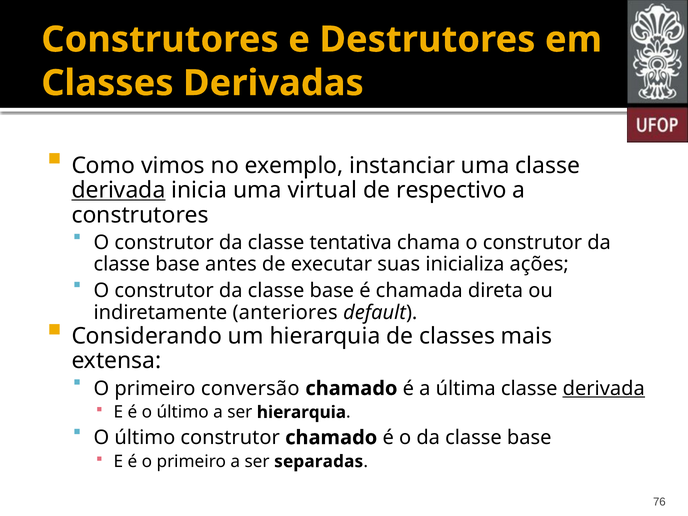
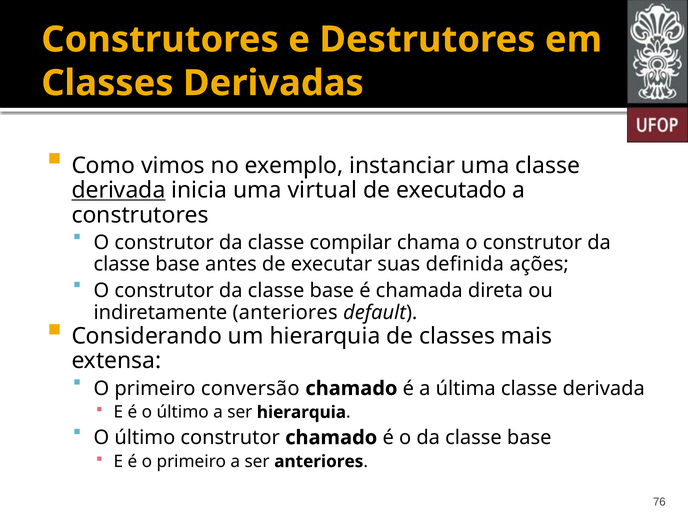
respectivo: respectivo -> executado
tentativa: tentativa -> compilar
inicializa: inicializa -> definida
derivada at (604, 388) underline: present -> none
ser separadas: separadas -> anteriores
